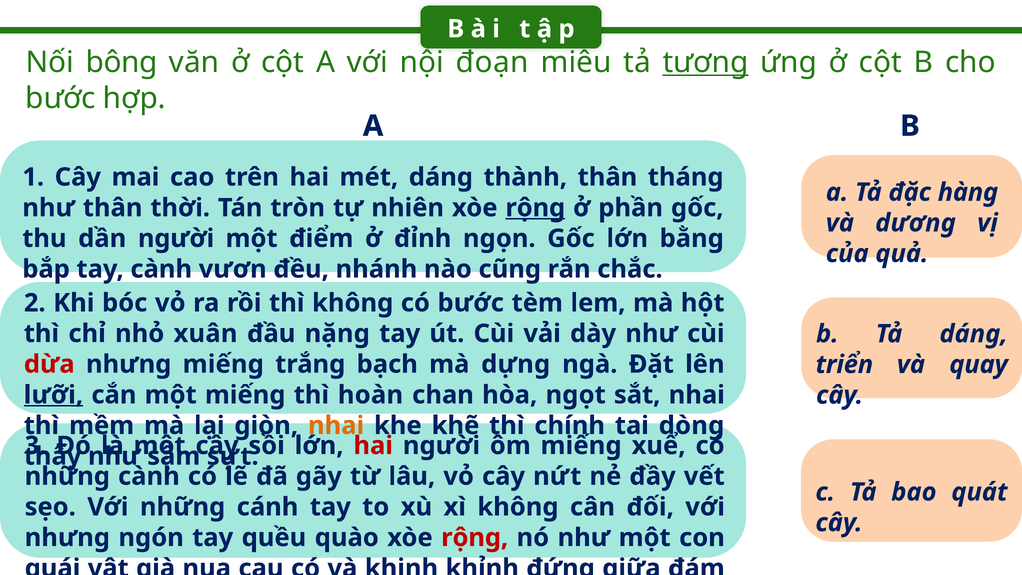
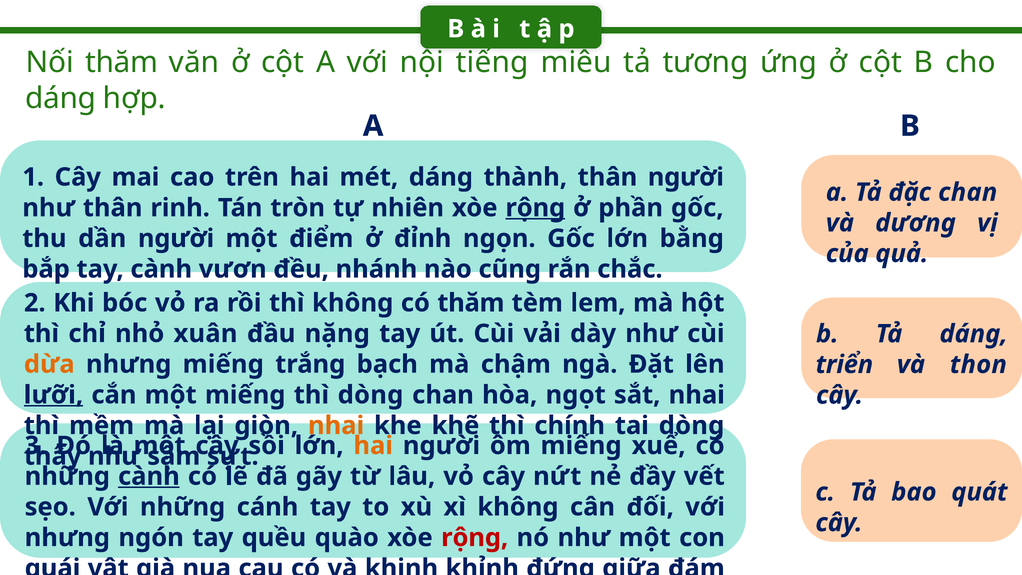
Nối bông: bông -> thăm
đoạn: đoạn -> tiếng
tương underline: present -> none
bước at (61, 98): bước -> dáng
thân tháng: tháng -> người
đặc hàng: hàng -> chan
thời: thời -> rinh
có bước: bước -> thăm
dừa colour: red -> orange
dựng: dựng -> chậm
quay: quay -> thon
thì hoàn: hoàn -> dòng
hai at (373, 446) colour: red -> orange
cành at (149, 476) underline: none -> present
